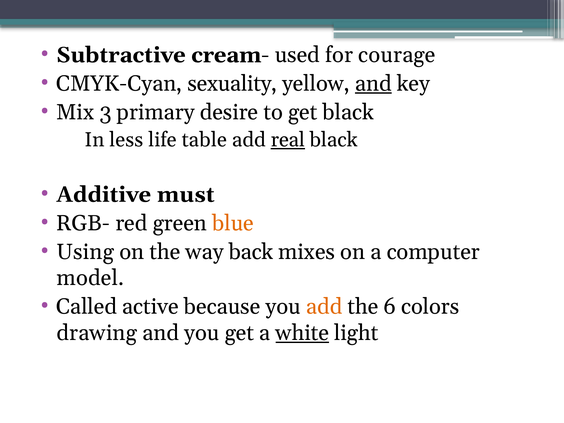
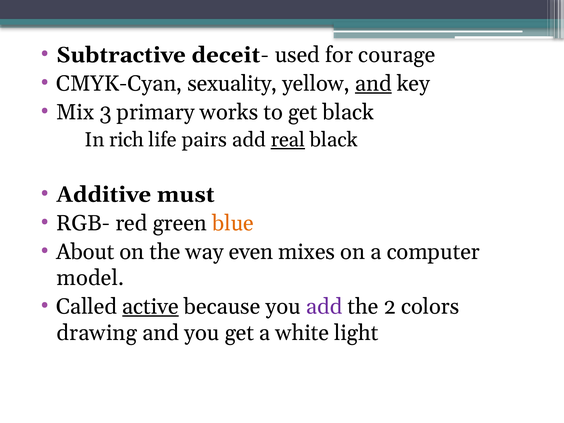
cream-: cream- -> deceit-
desire: desire -> works
less: less -> rich
table: table -> pairs
Using: Using -> About
back: back -> even
active underline: none -> present
add at (324, 307) colour: orange -> purple
6: 6 -> 2
white underline: present -> none
